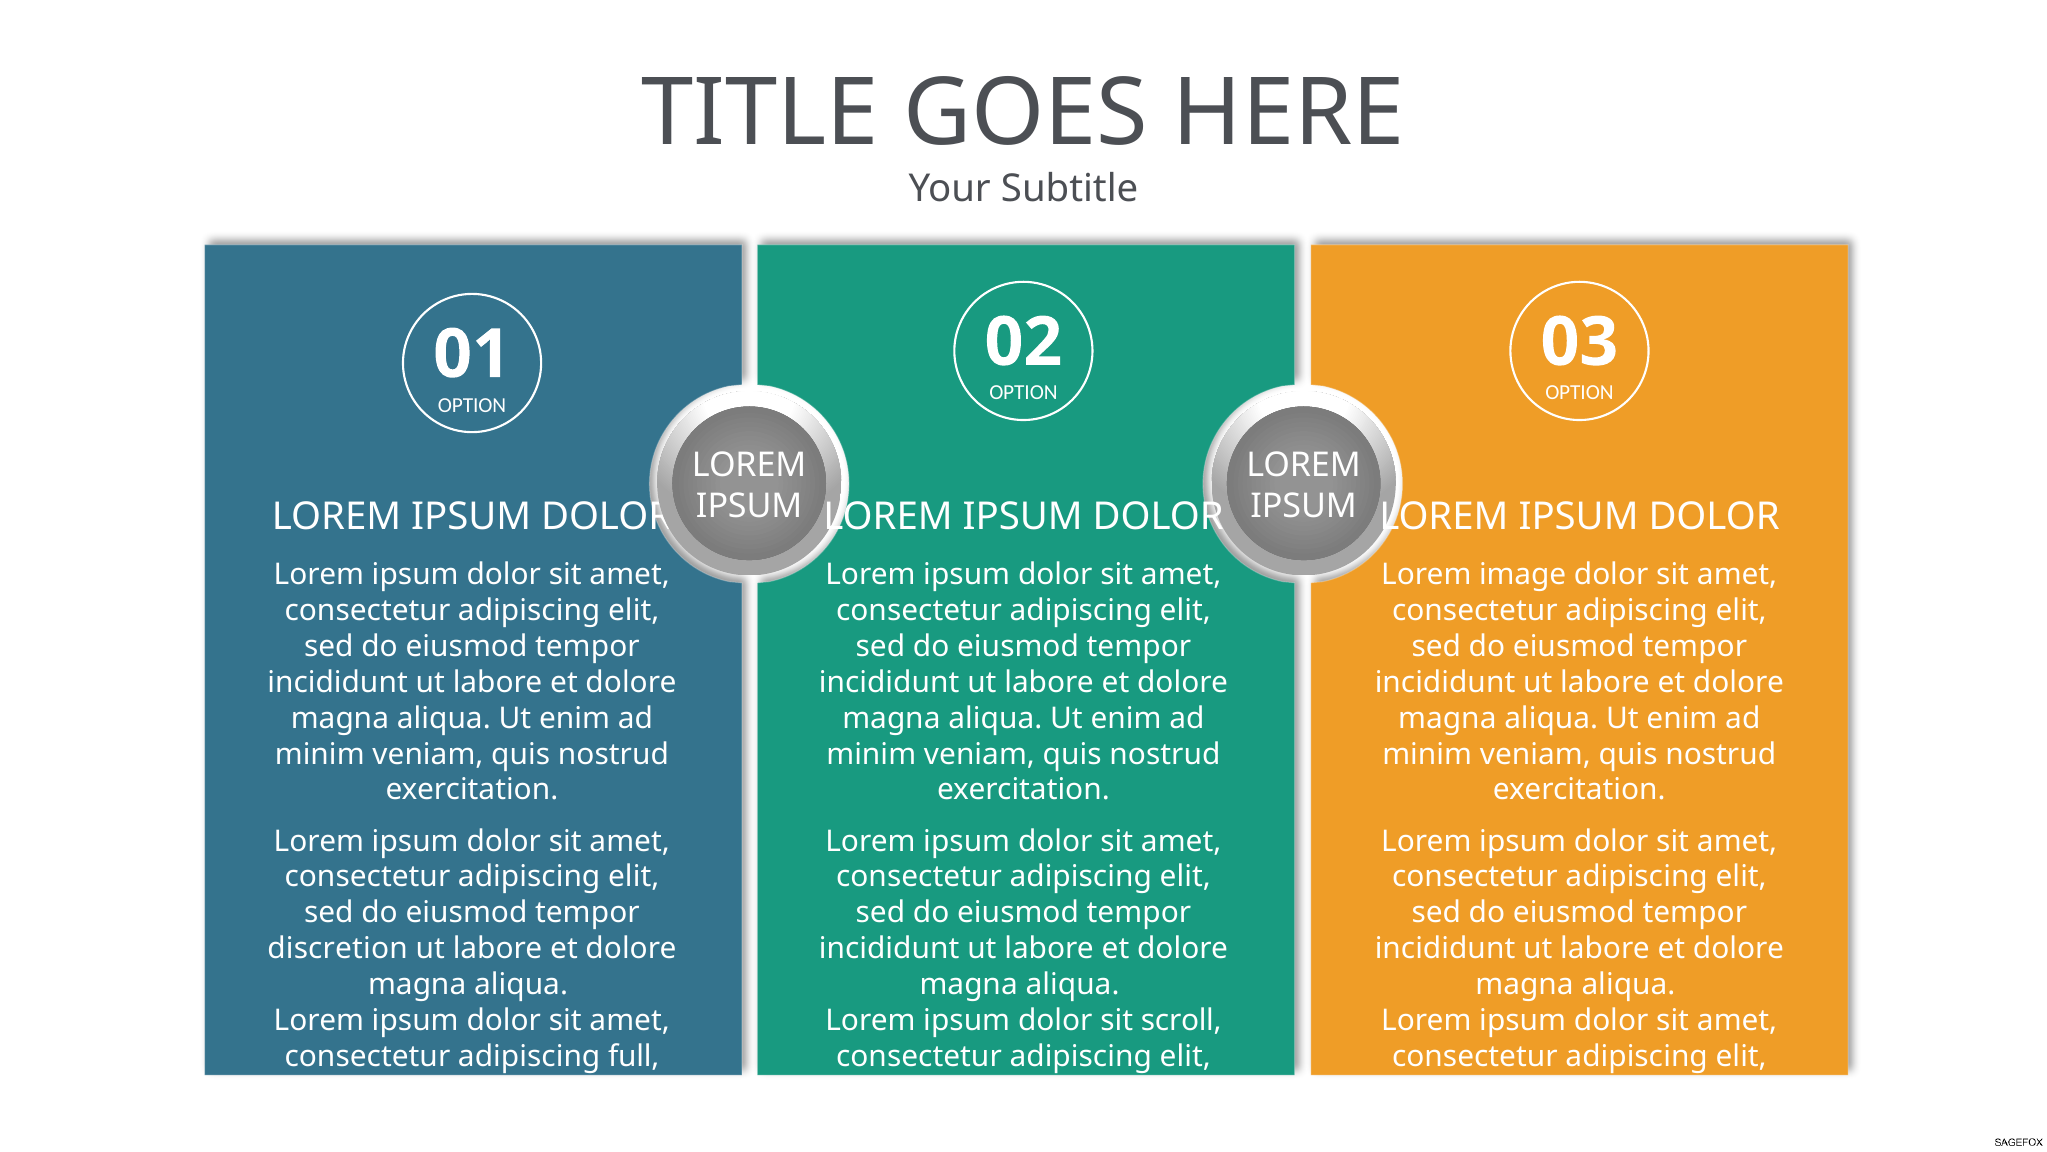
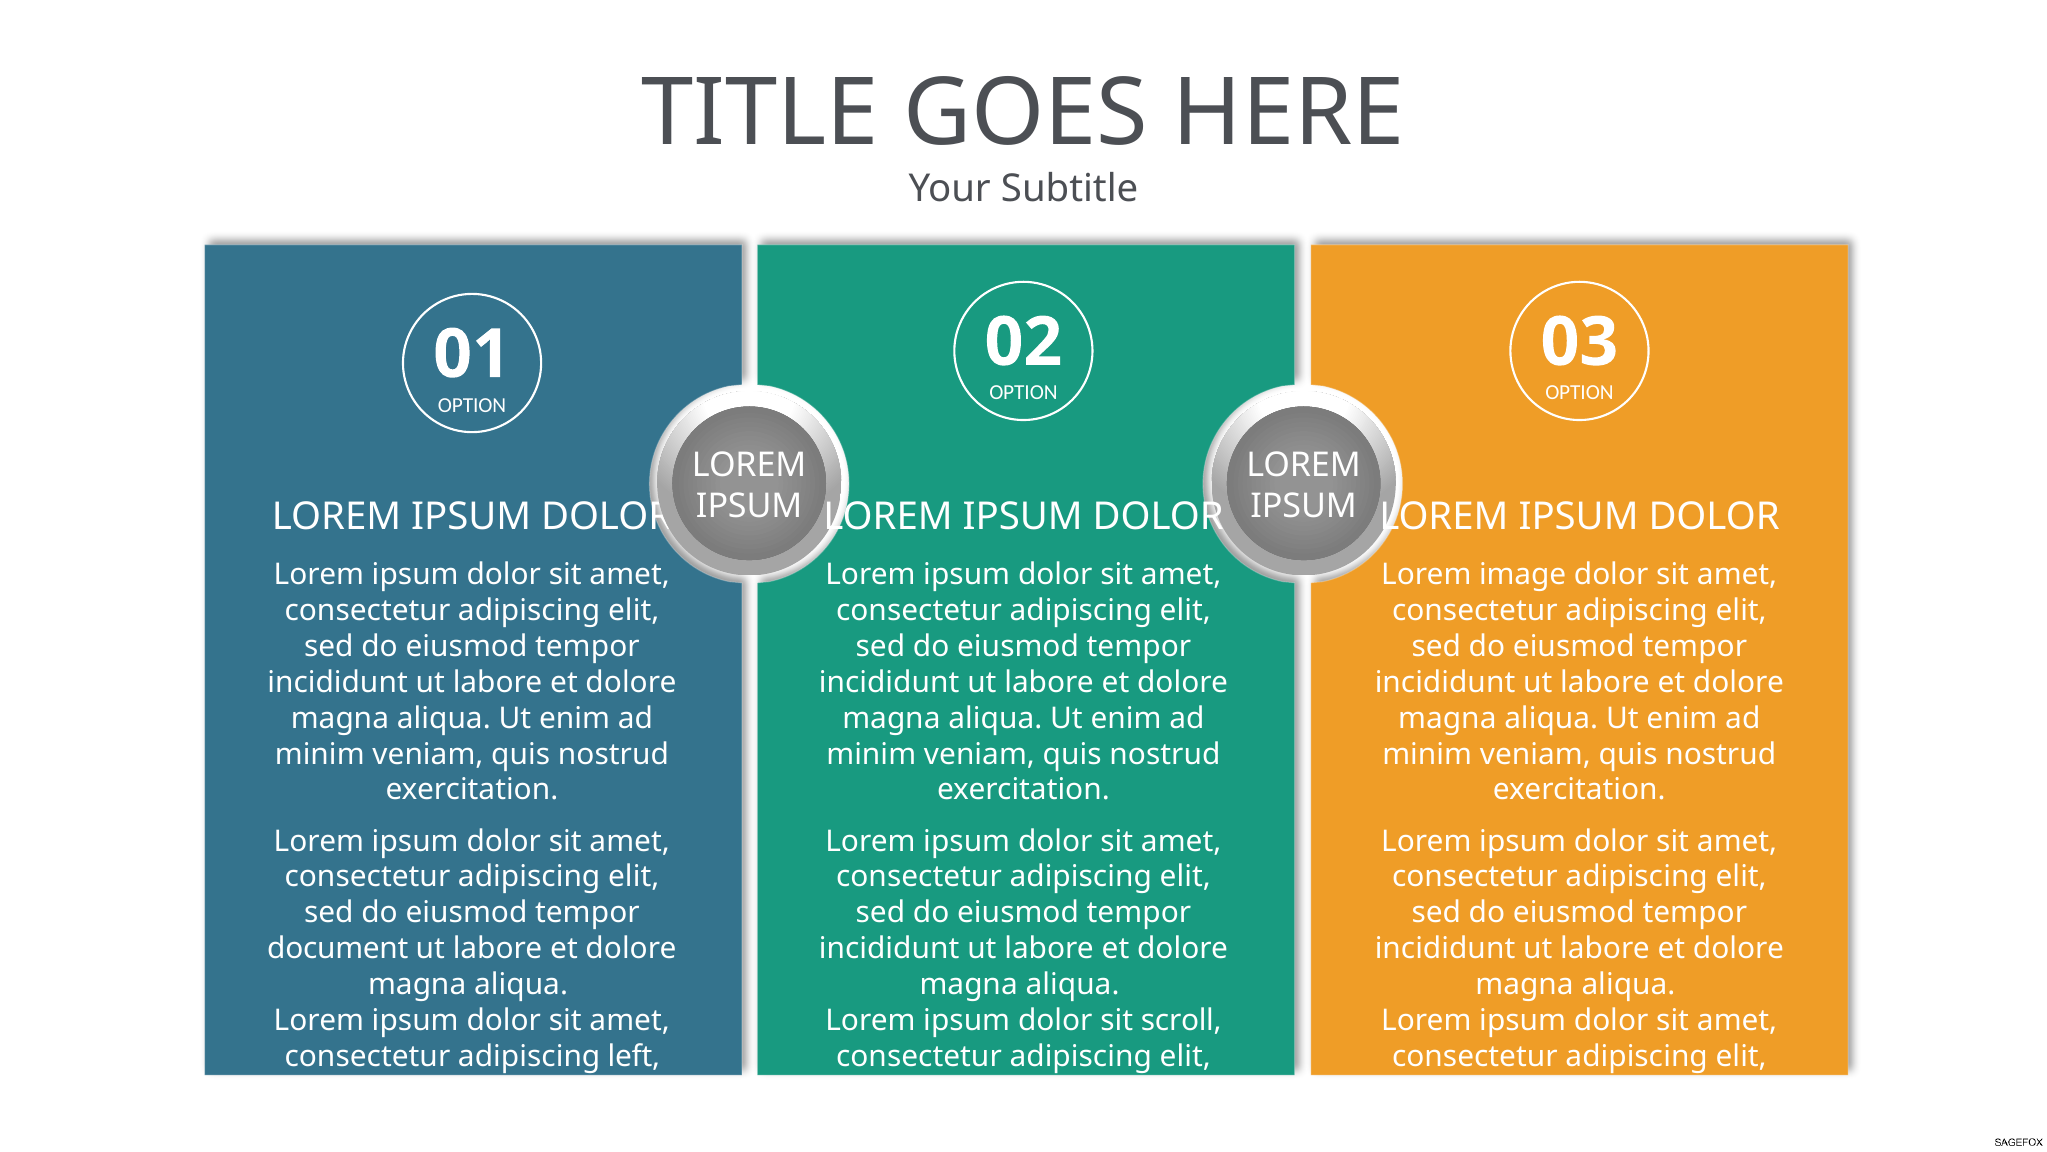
discretion: discretion -> document
full: full -> left
